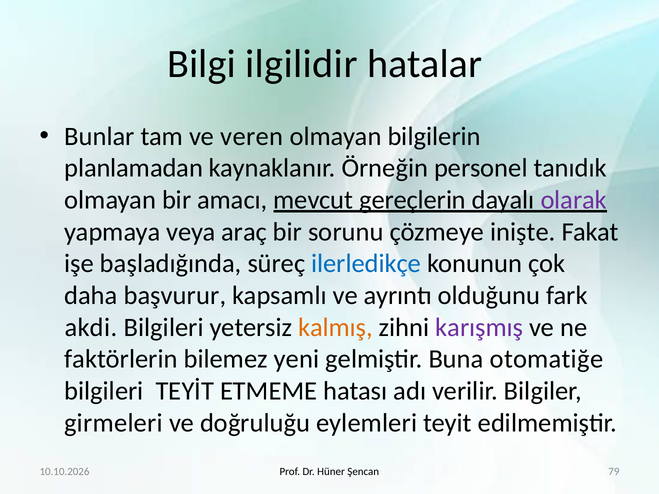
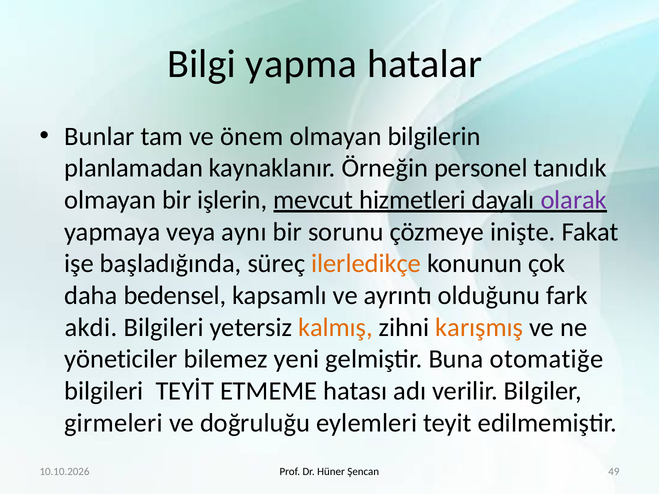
ilgilidir: ilgilidir -> yapma
veren: veren -> önem
amacı: amacı -> işlerin
gereçlerin: gereçlerin -> hizmetleri
araç: araç -> aynı
ilerledikçe colour: blue -> orange
başvurur: başvurur -> bedensel
karışmış colour: purple -> orange
faktörlerin: faktörlerin -> yöneticiler
79: 79 -> 49
